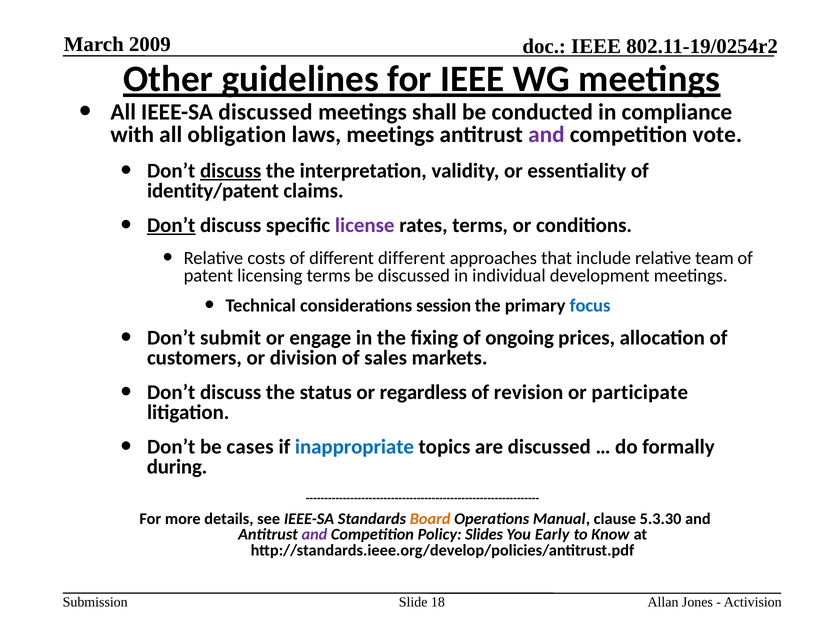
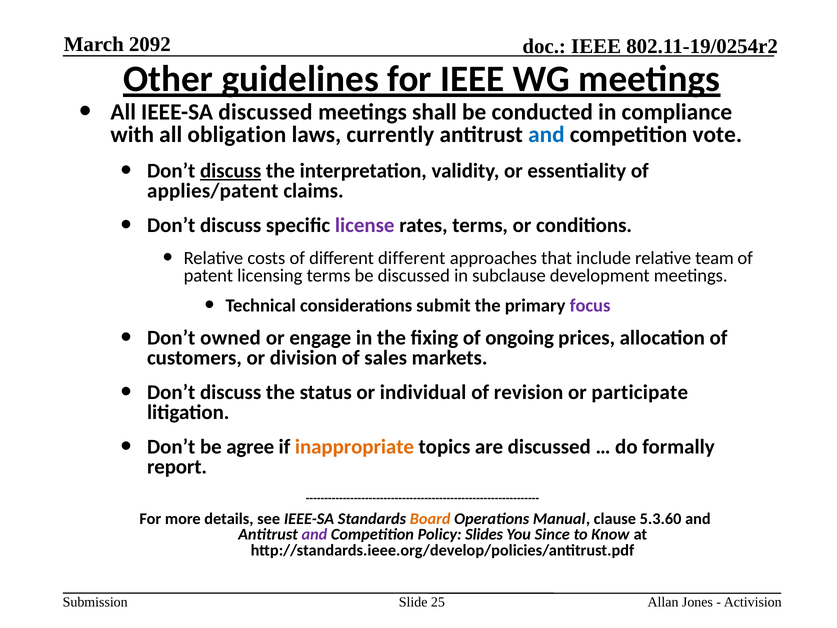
2009: 2009 -> 2092
laws meetings: meetings -> currently
and at (546, 134) colour: purple -> blue
identity/patent: identity/patent -> applies/patent
Don’t at (171, 225) underline: present -> none
individual: individual -> subclause
session: session -> submit
focus colour: blue -> purple
submit: submit -> owned
regardless: regardless -> individual
cases: cases -> agree
inappropriate colour: blue -> orange
during: during -> report
5.3.30: 5.3.30 -> 5.3.60
Early: Early -> Since
18: 18 -> 25
